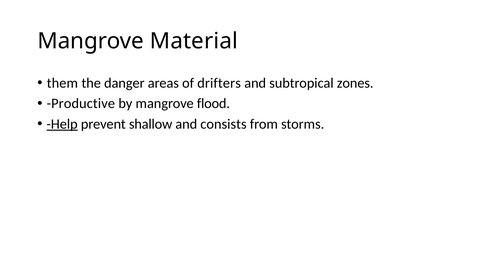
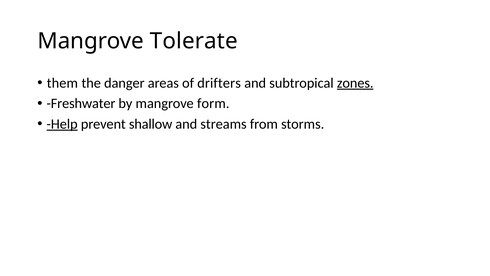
Material: Material -> Tolerate
zones underline: none -> present
Productive: Productive -> Freshwater
flood: flood -> form
consists: consists -> streams
